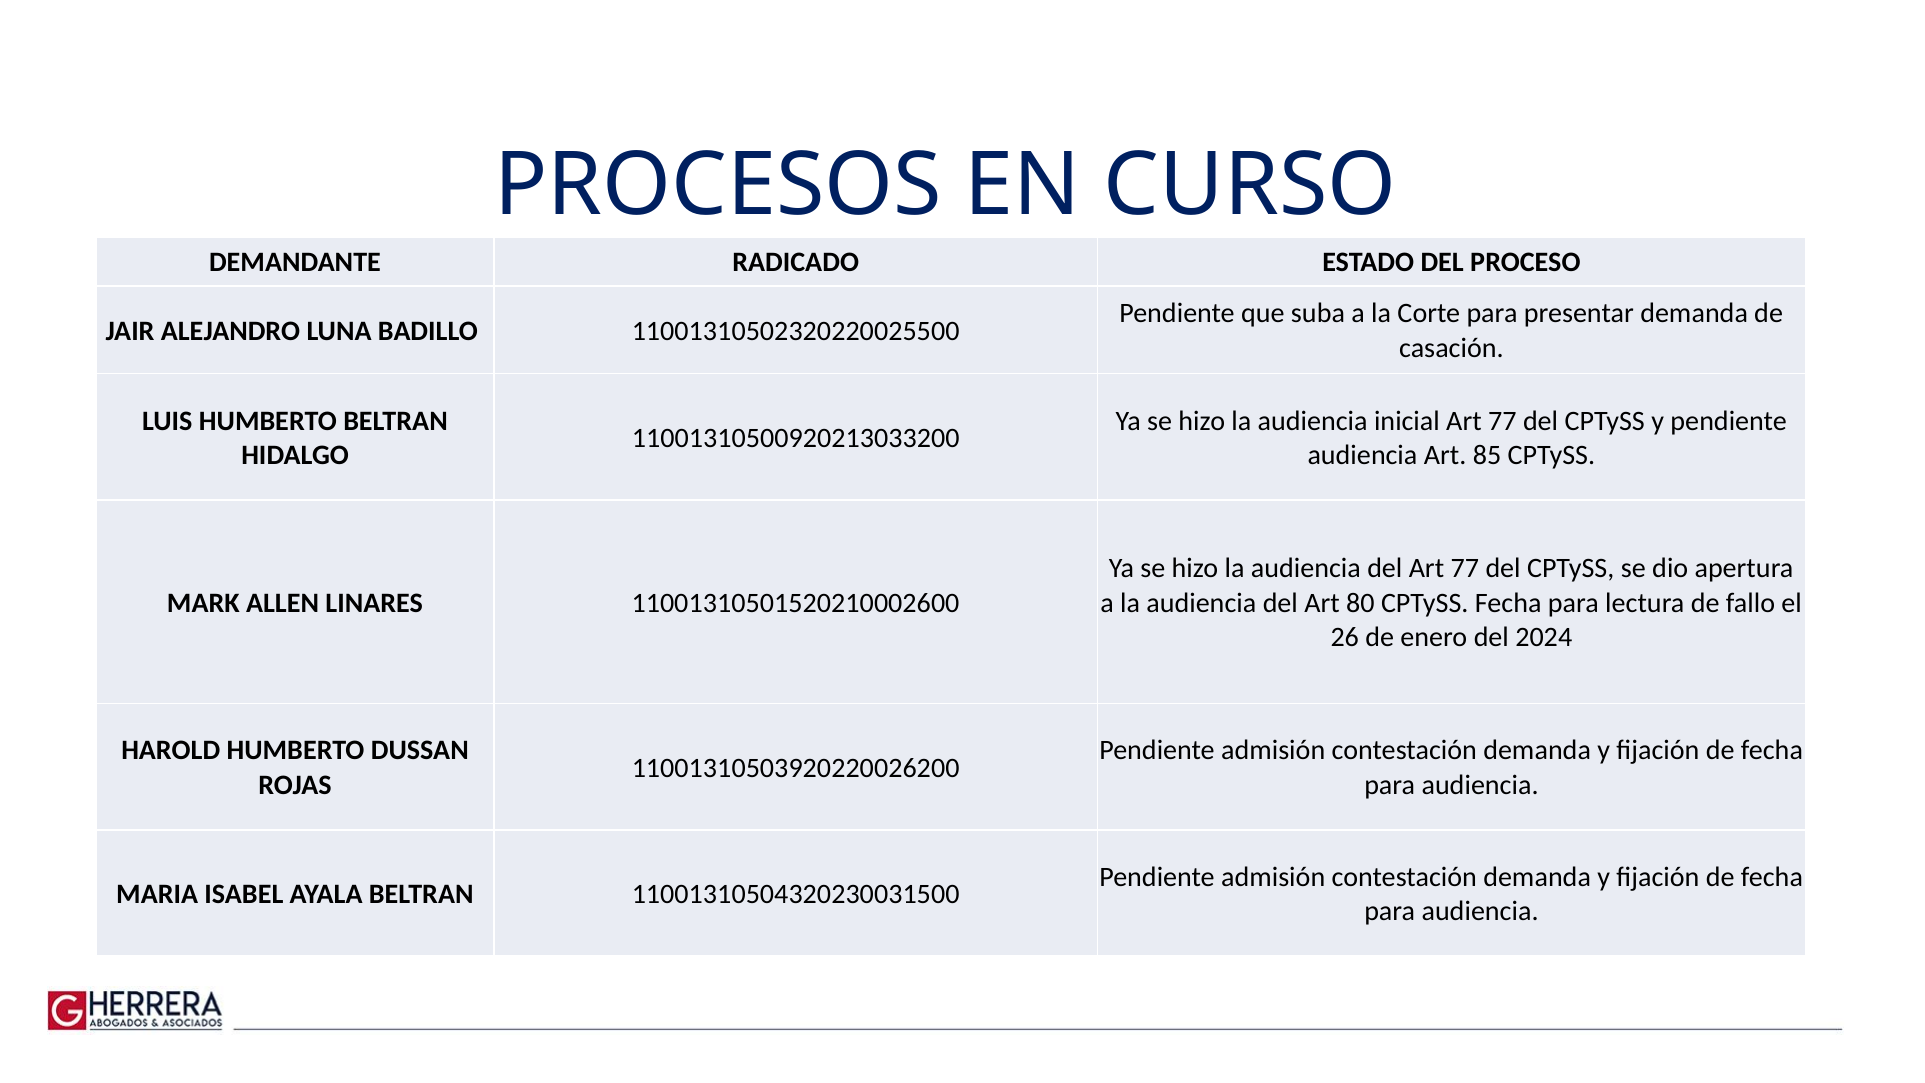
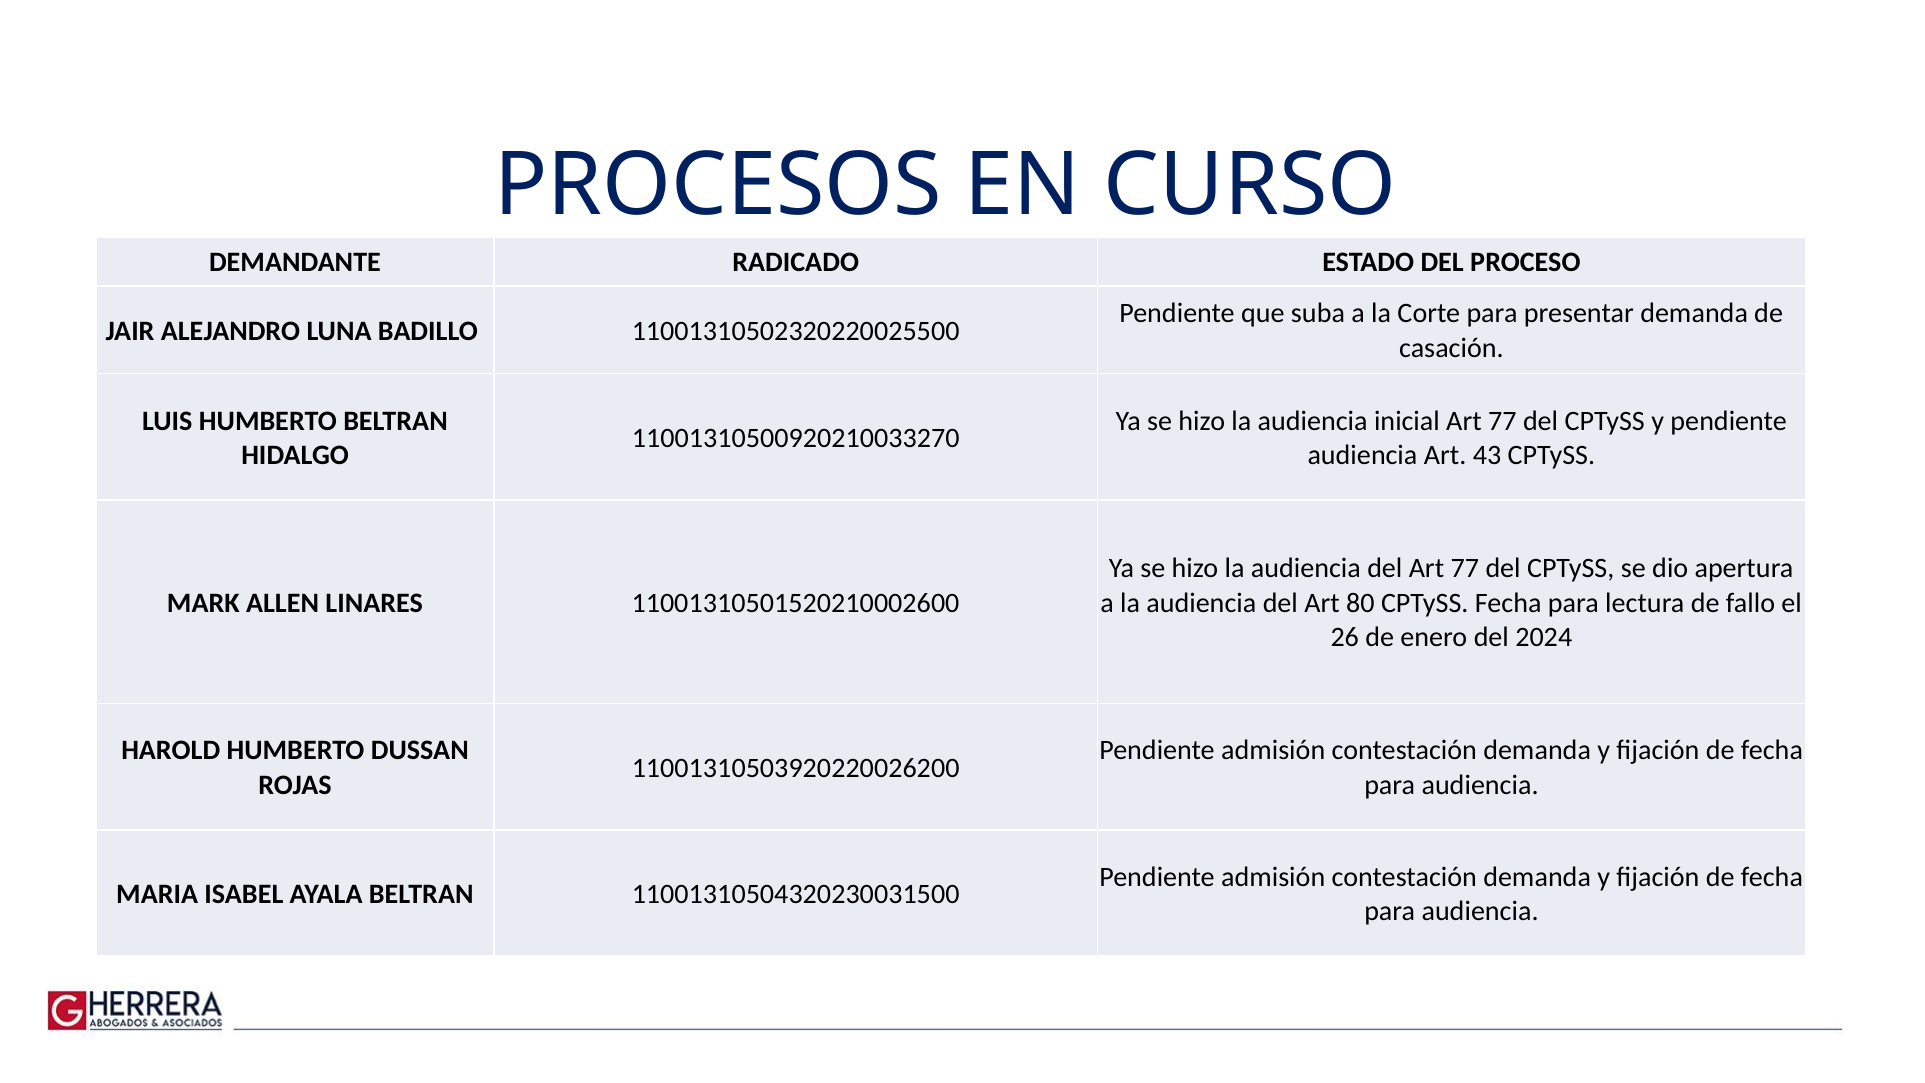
11001310500920213033200: 11001310500920213033200 -> 11001310500920210033270
85: 85 -> 43
